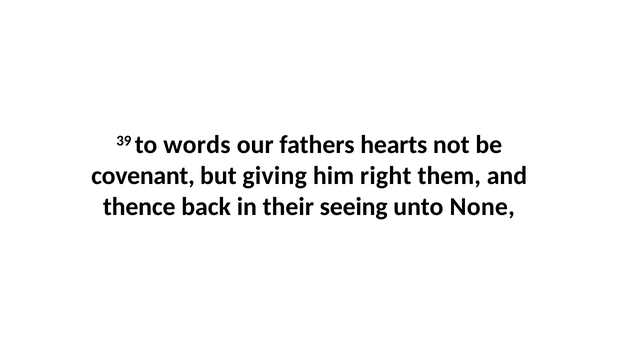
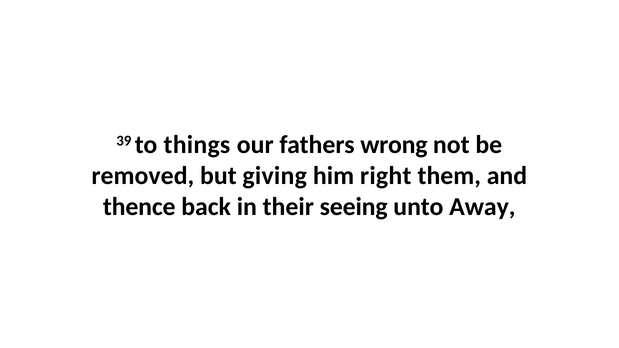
words: words -> things
hearts: hearts -> wrong
covenant: covenant -> removed
None: None -> Away
